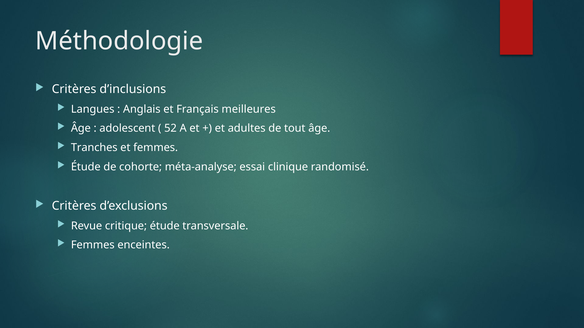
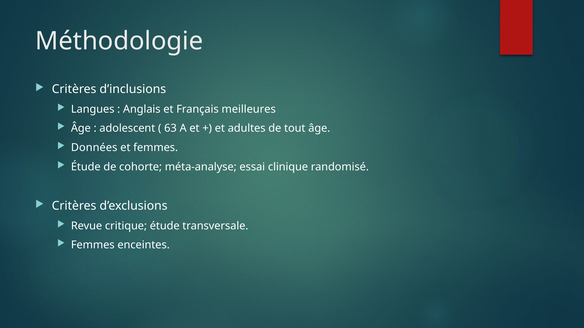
52: 52 -> 63
Tranches: Tranches -> Données
